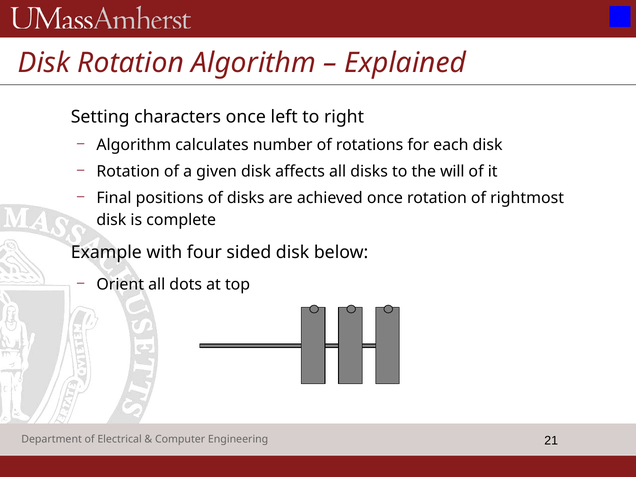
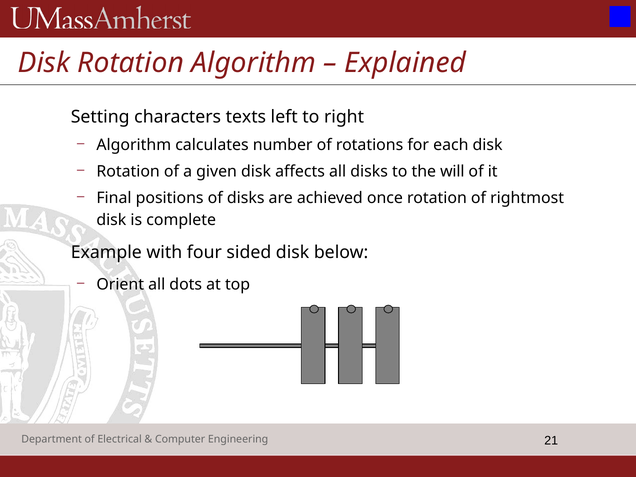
characters once: once -> texts
